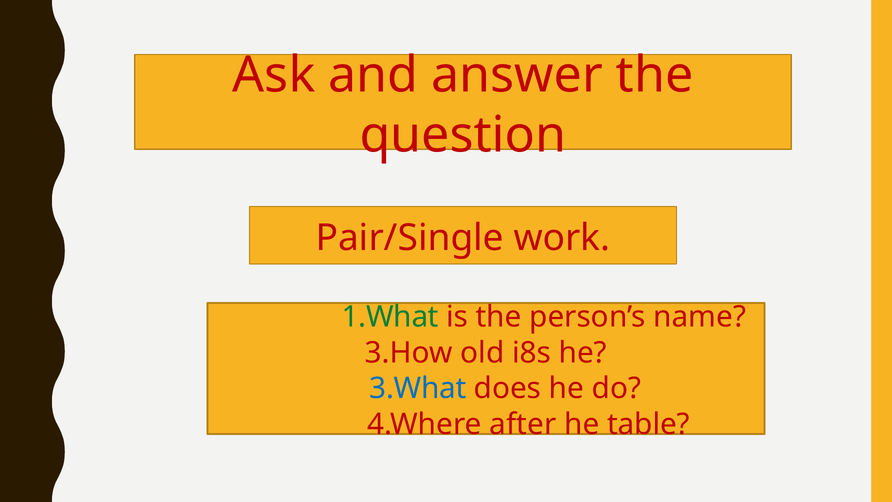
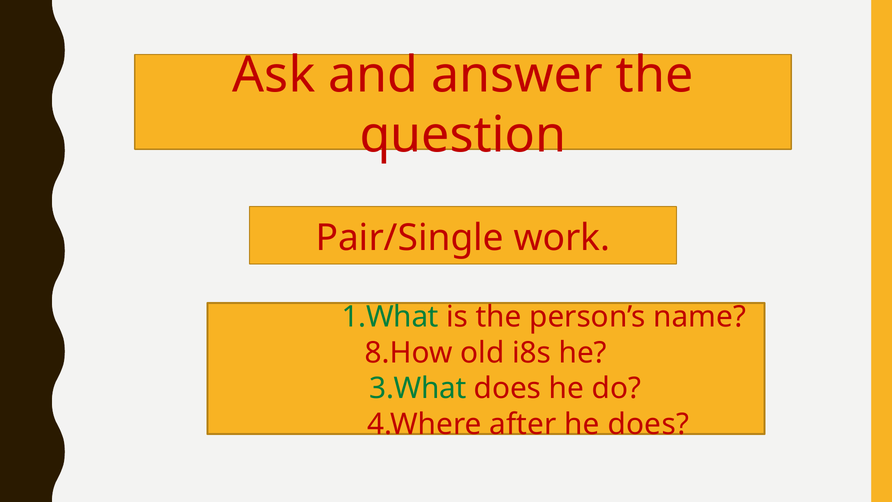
3.How: 3.How -> 8.How
3.What colour: blue -> green
he table: table -> does
